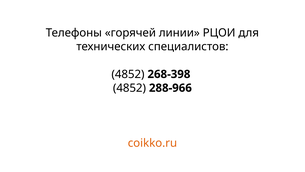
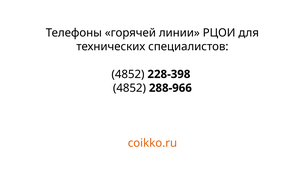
268-398: 268-398 -> 228-398
